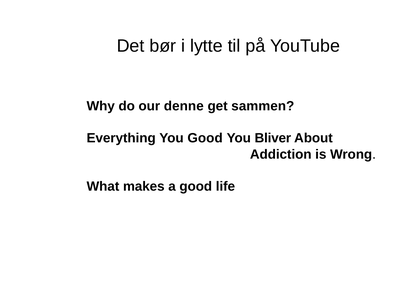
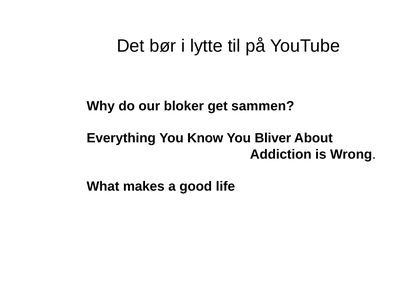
denne: denne -> bloker
You Good: Good -> Know
